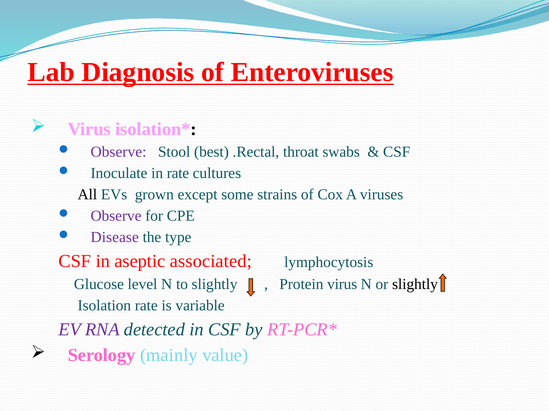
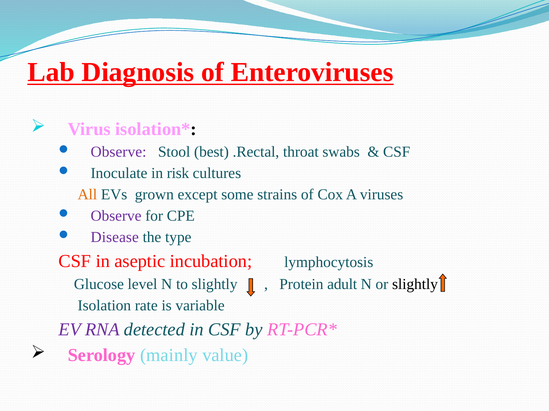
in rate: rate -> risk
All colour: black -> orange
associated: associated -> incubation
Protein virus: virus -> adult
